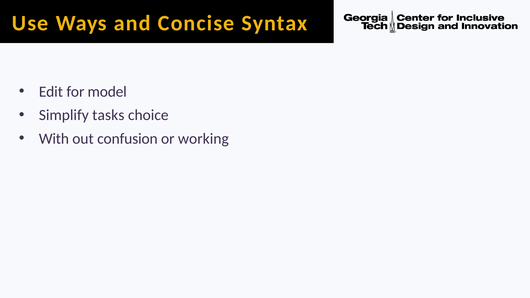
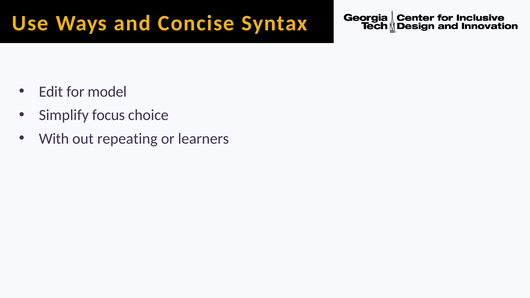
tasks: tasks -> focus
confusion: confusion -> repeating
working: working -> learners
